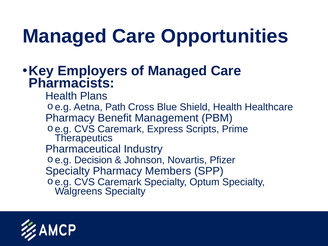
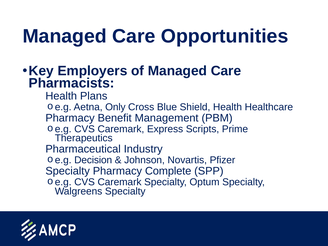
Path: Path -> Only
Members: Members -> Complete
